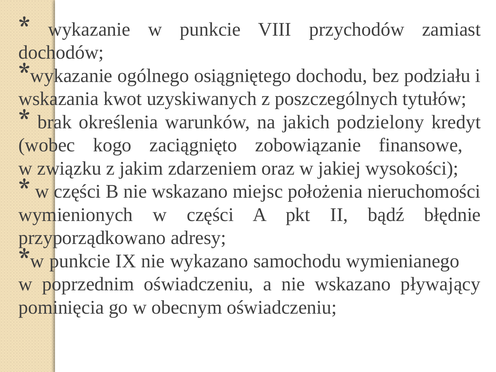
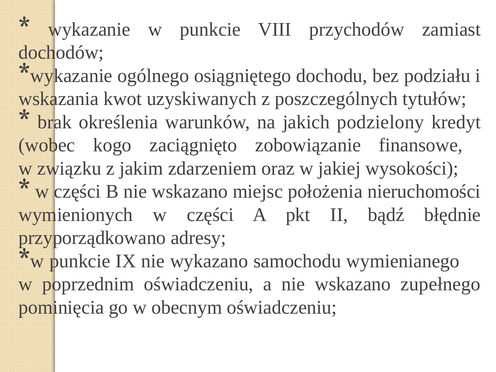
pływający: pływający -> zupełnego
